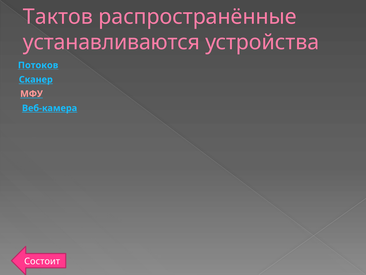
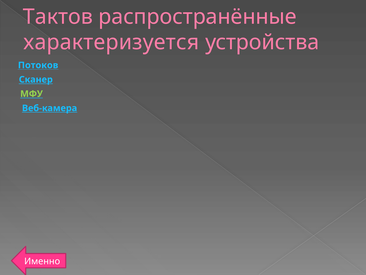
устанавливаются: устанавливаются -> характеризуется
МФУ colour: pink -> light green
Состоит: Состоит -> Именно
